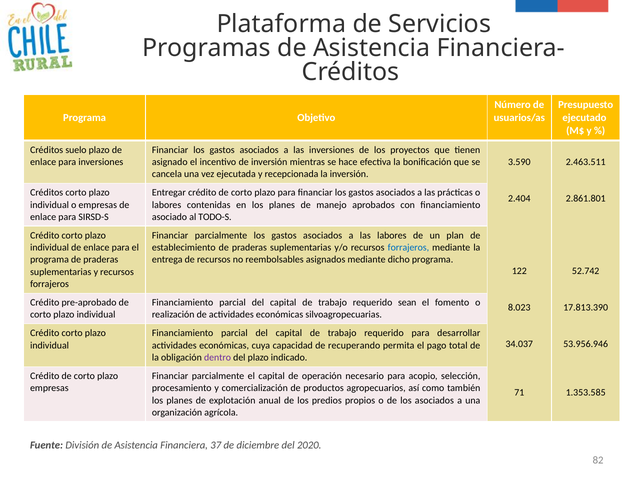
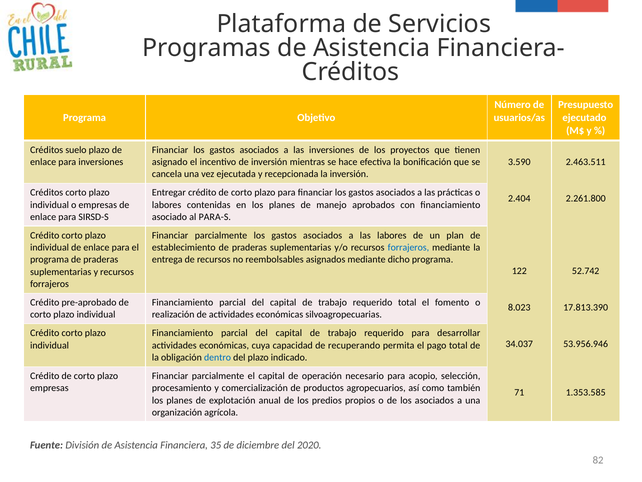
2.861.801: 2.861.801 -> 2.261.800
TODO-S: TODO-S -> PARA-S
requerido sean: sean -> total
dentro colour: purple -> blue
37: 37 -> 35
